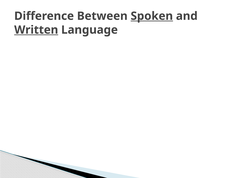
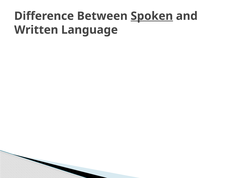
Written underline: present -> none
